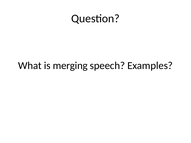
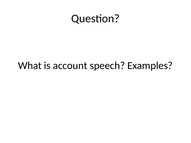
merging: merging -> account
